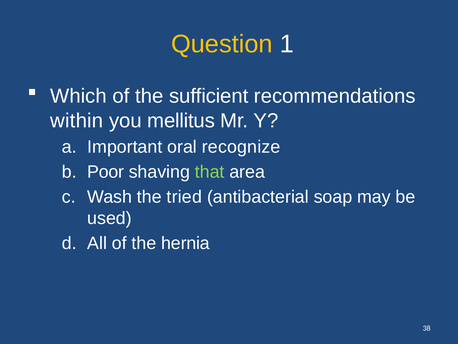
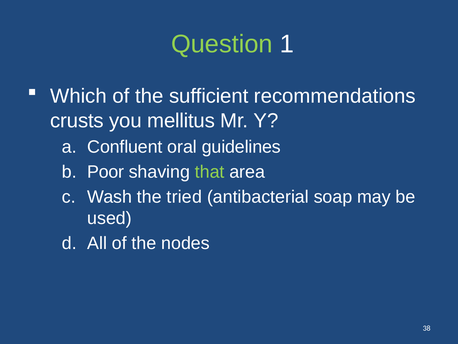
Question colour: yellow -> light green
within: within -> crusts
Important: Important -> Confluent
recognize: recognize -> guidelines
hernia: hernia -> nodes
